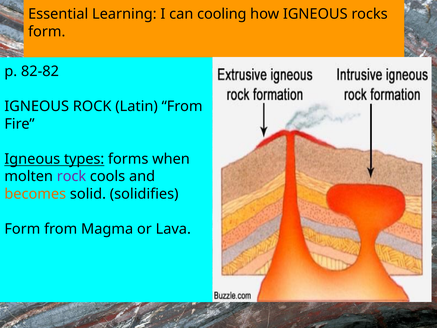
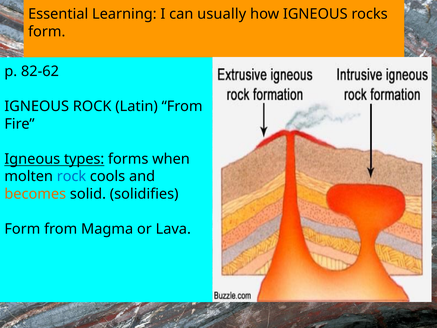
cooling: cooling -> usually
82-82: 82-82 -> 82-62
rock at (71, 176) colour: purple -> blue
